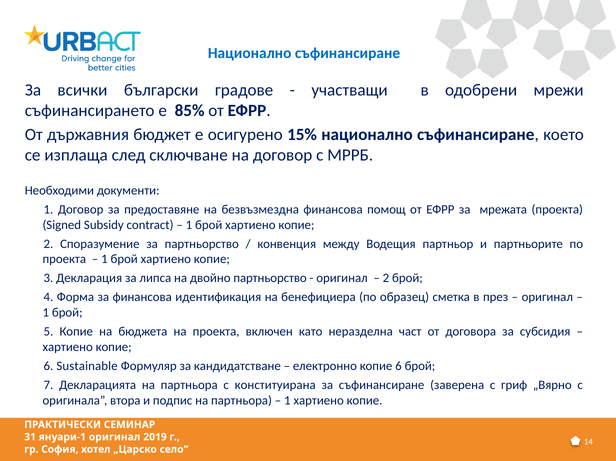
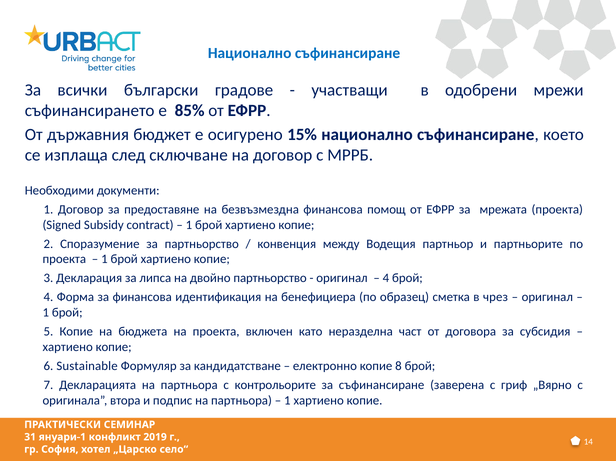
2 at (386, 278): 2 -> 4
през: през -> чрез
електронно копие 6: 6 -> 8
конституирана: конституирана -> контрольорите
януари-1 оригинал: оригинал -> конфликт
